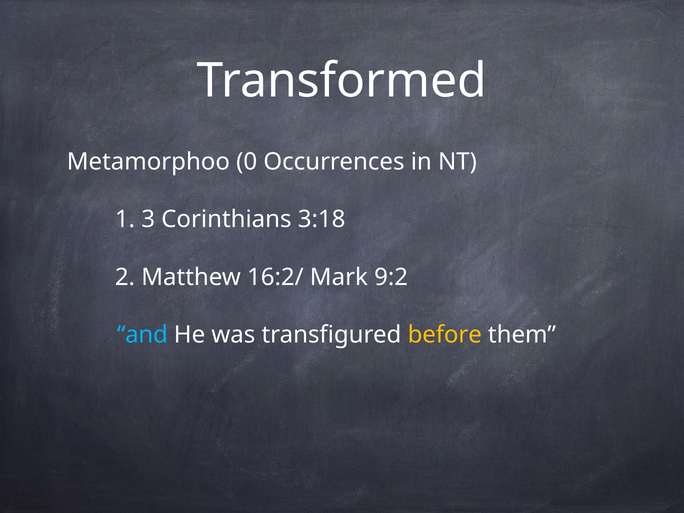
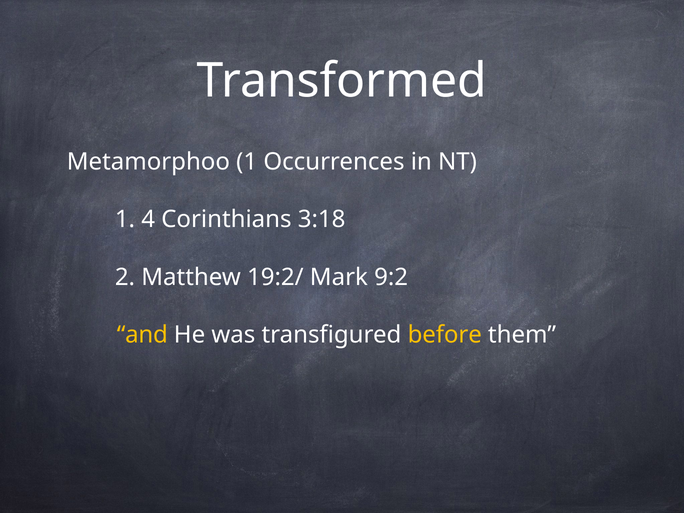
Metamorphoo 0: 0 -> 1
3: 3 -> 4
16:2/: 16:2/ -> 19:2/
and colour: light blue -> yellow
